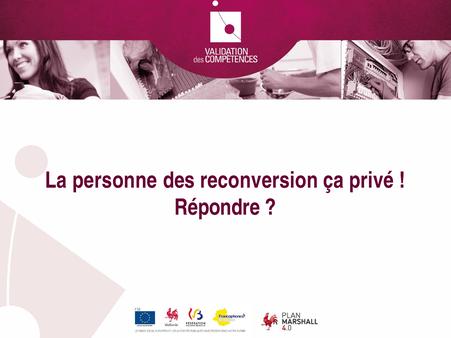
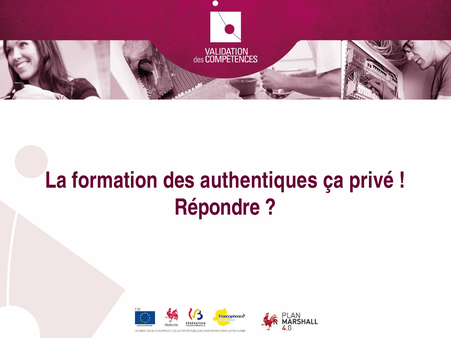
personne: personne -> formation
reconversion: reconversion -> authentiques
